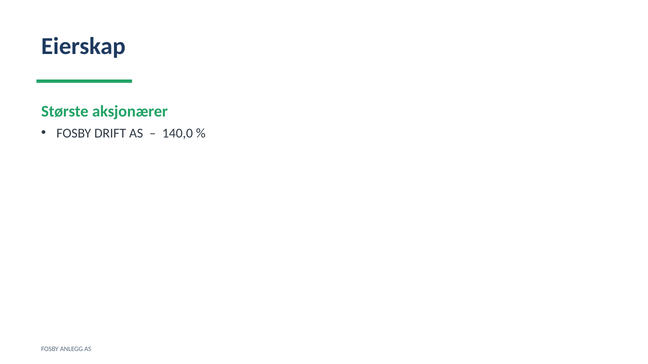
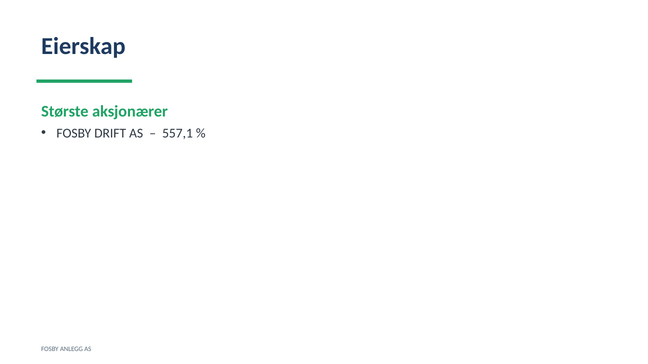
140,0: 140,0 -> 557,1
